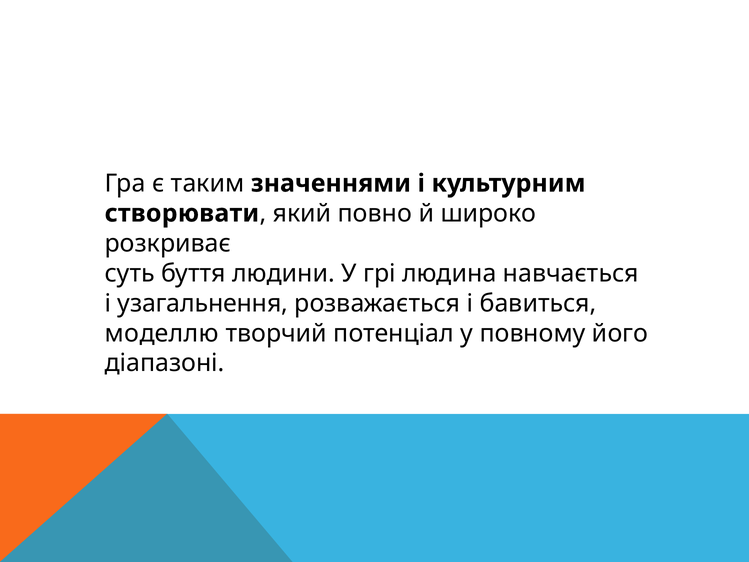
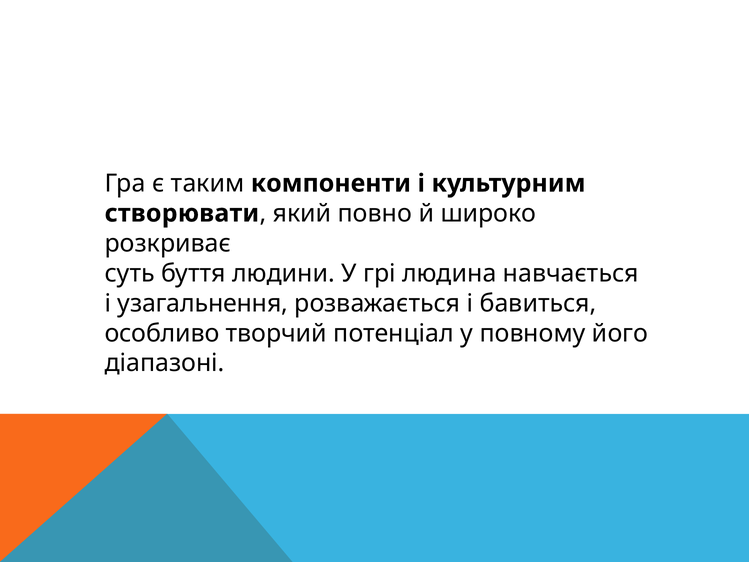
значеннями: значеннями -> компоненти
моделлю: моделлю -> особливо
